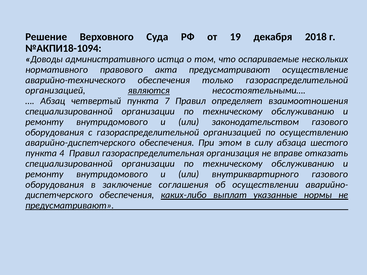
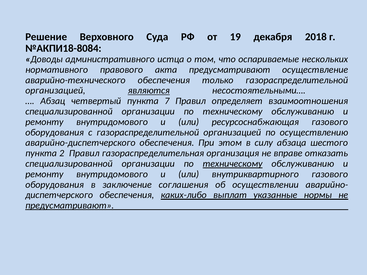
№АКПИ18-1094: №АКПИ18-1094 -> №АКПИ18-8084
законодательством: законодательством -> ресурсоснабжающая
4: 4 -> 2
техническому at (233, 164) underline: none -> present
